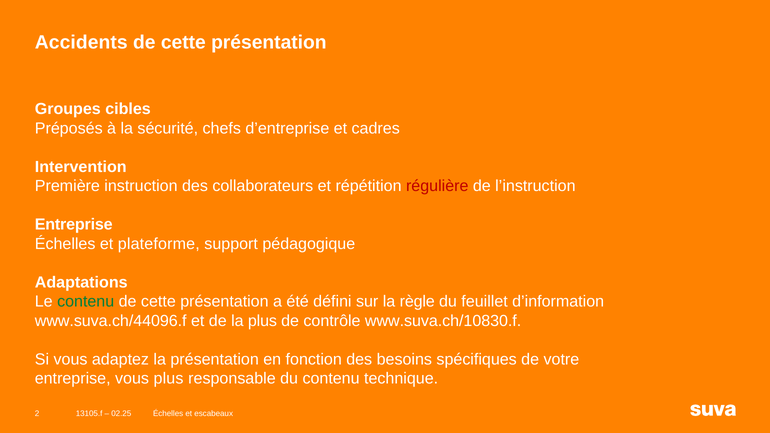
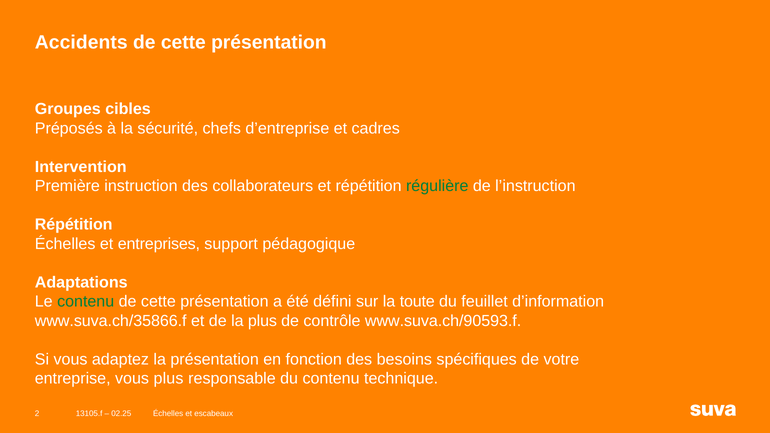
régulière colour: red -> green
Entreprise at (74, 225): Entreprise -> Répétition
plateforme: plateforme -> entreprises
règle: règle -> toute
www.suva.ch/44096.f: www.suva.ch/44096.f -> www.suva.ch/35866.f
www.suva.ch/10830.f: www.suva.ch/10830.f -> www.suva.ch/90593.f
